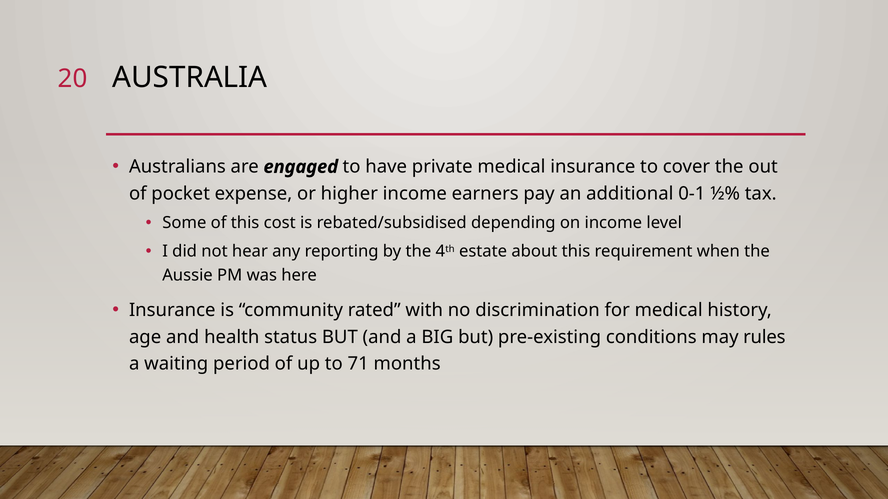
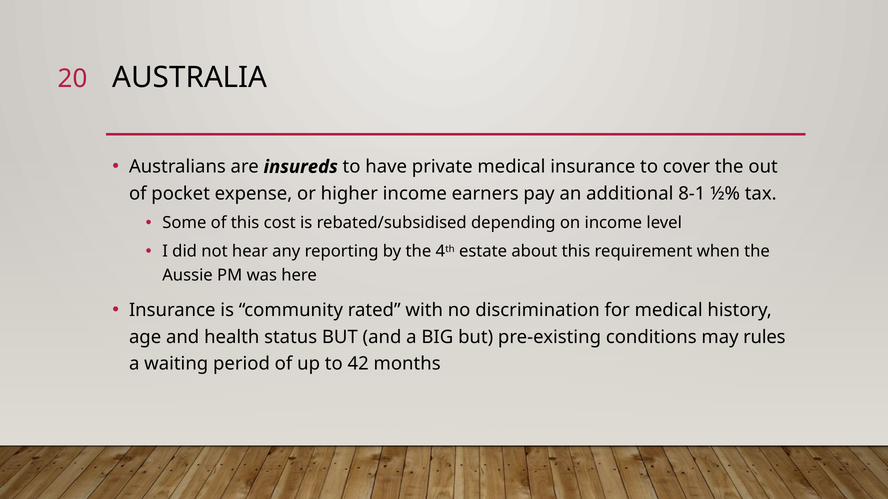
engaged: engaged -> insureds
0-1: 0-1 -> 8-1
71: 71 -> 42
